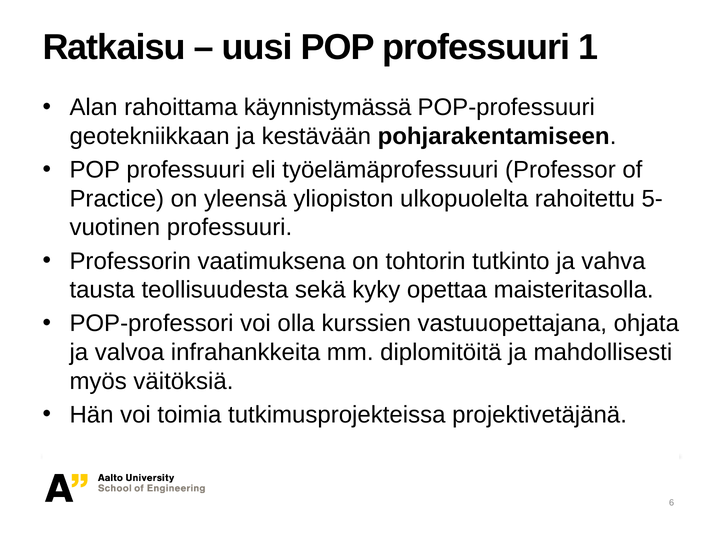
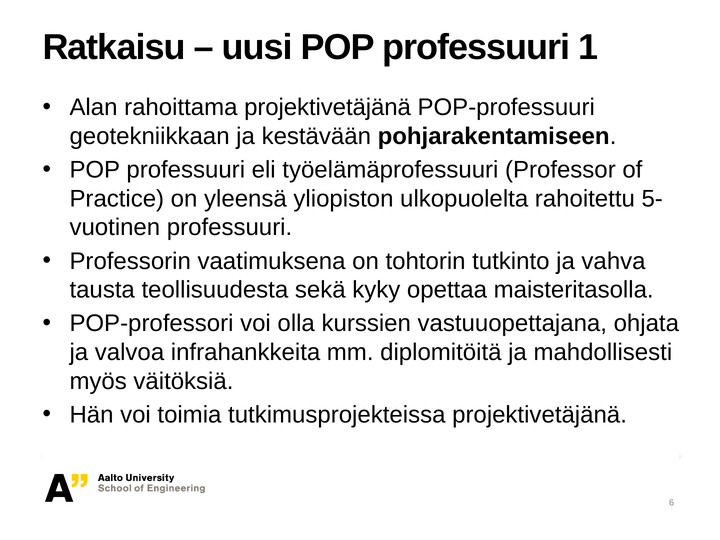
rahoittama käynnistymässä: käynnistymässä -> projektivetäjänä
